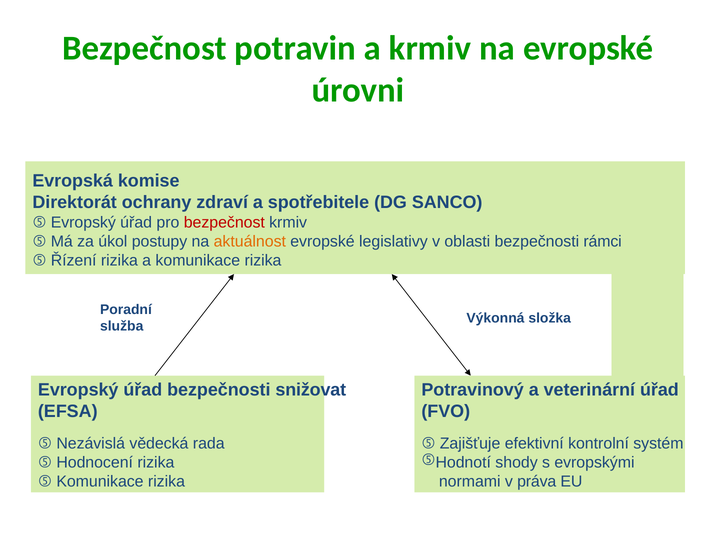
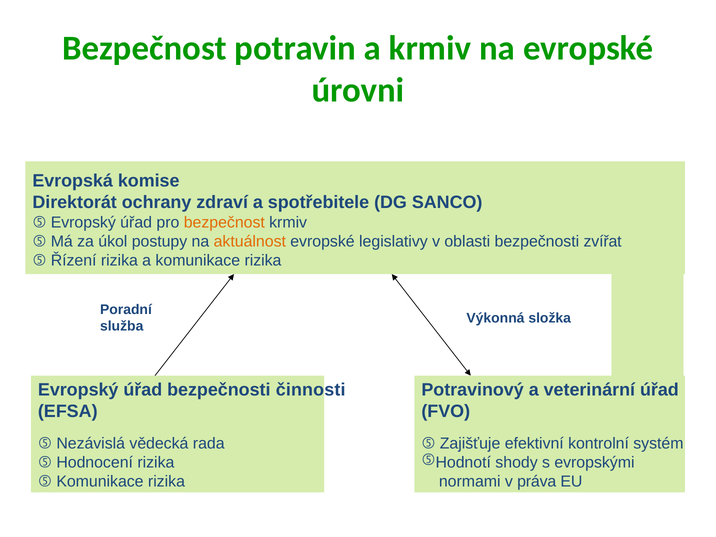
bezpečnost at (224, 222) colour: red -> orange
rámci: rámci -> zvířat
snižovat: snižovat -> činnosti
